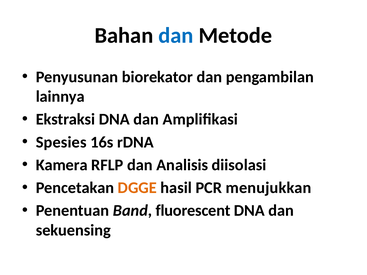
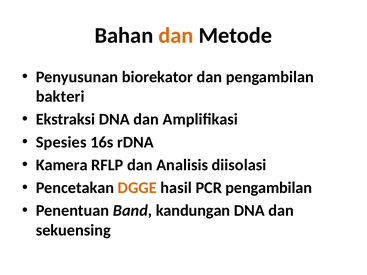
dan at (176, 36) colour: blue -> orange
lainnya: lainnya -> bakteri
PCR menujukkan: menujukkan -> pengambilan
fluorescent: fluorescent -> kandungan
